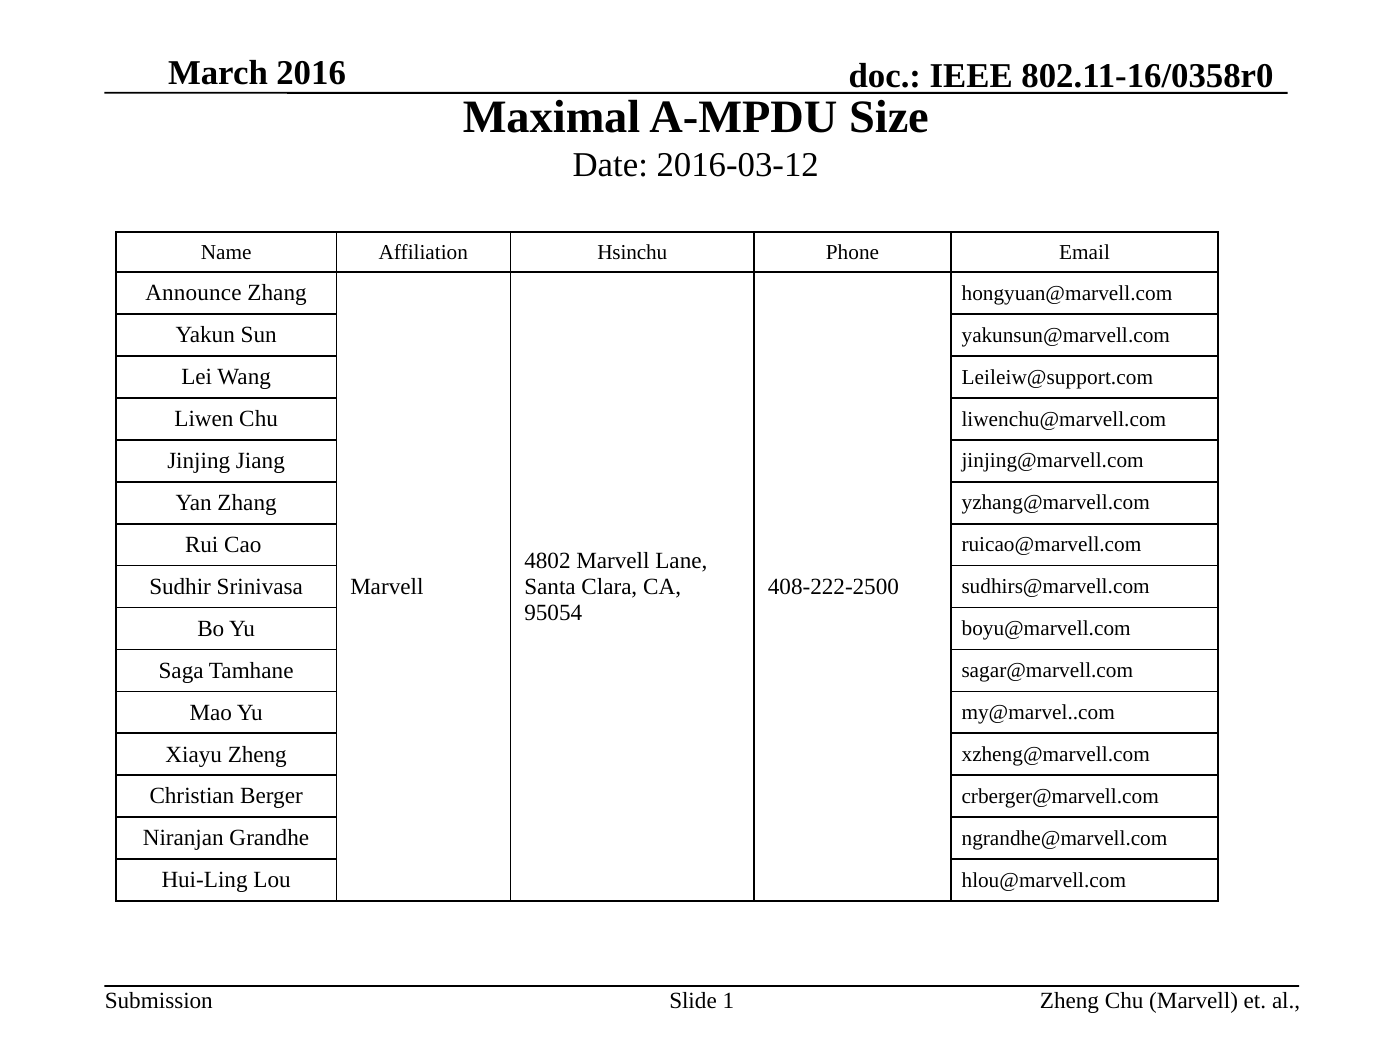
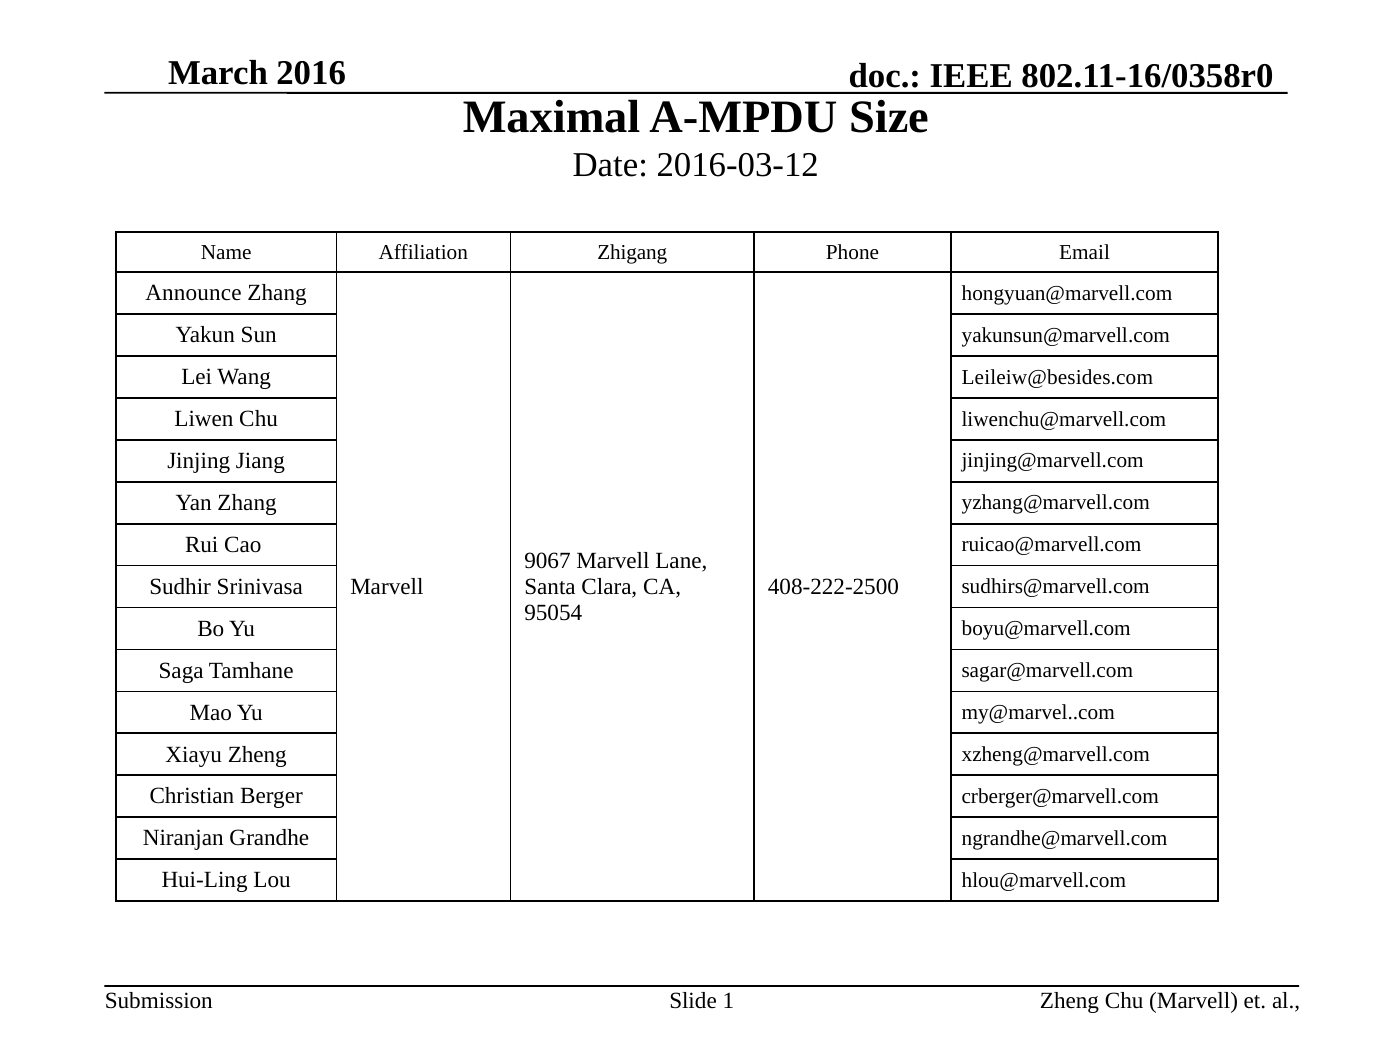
Hsinchu: Hsinchu -> Zhigang
Leileiw@support.com: Leileiw@support.com -> Leileiw@besides.com
4802: 4802 -> 9067
